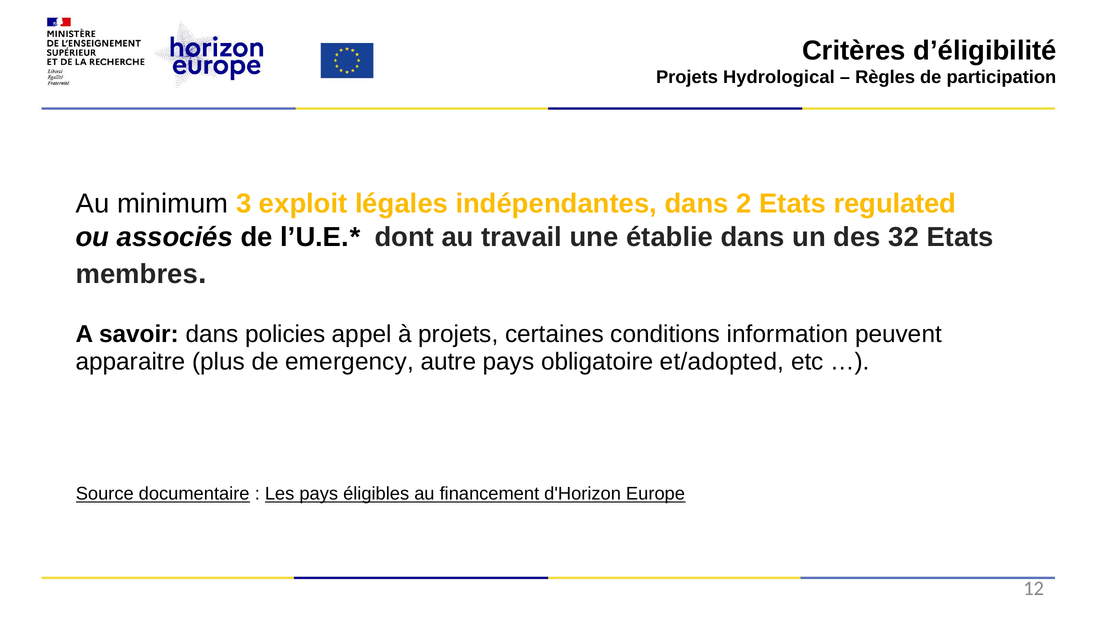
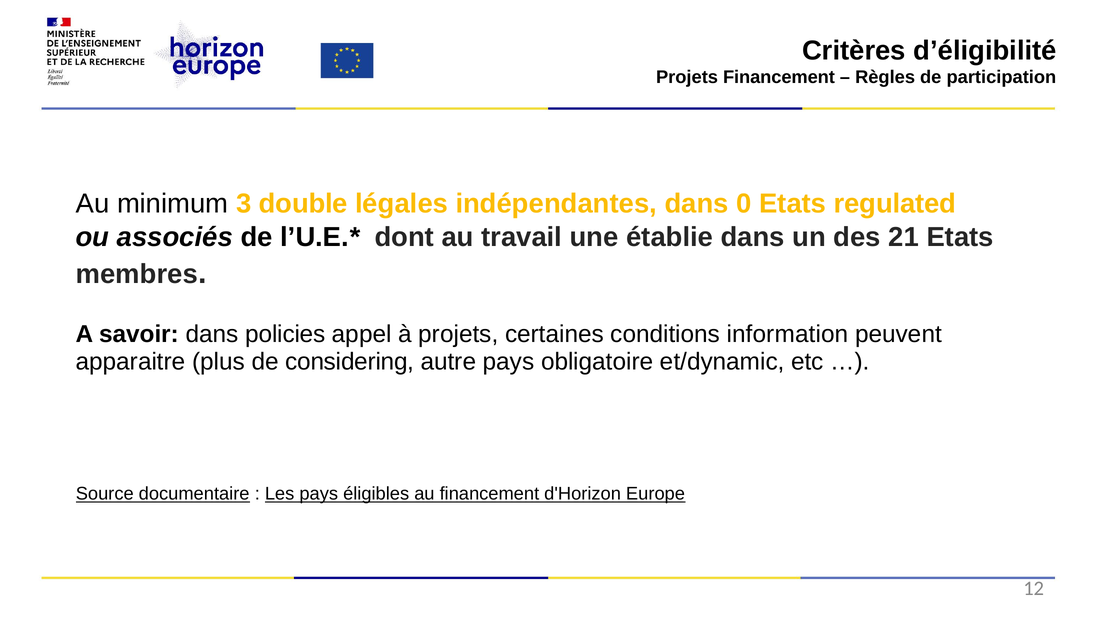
Projets Hydrological: Hydrological -> Financement
exploit: exploit -> double
2: 2 -> 0
32: 32 -> 21
emergency: emergency -> considering
et/adopted: et/adopted -> et/dynamic
